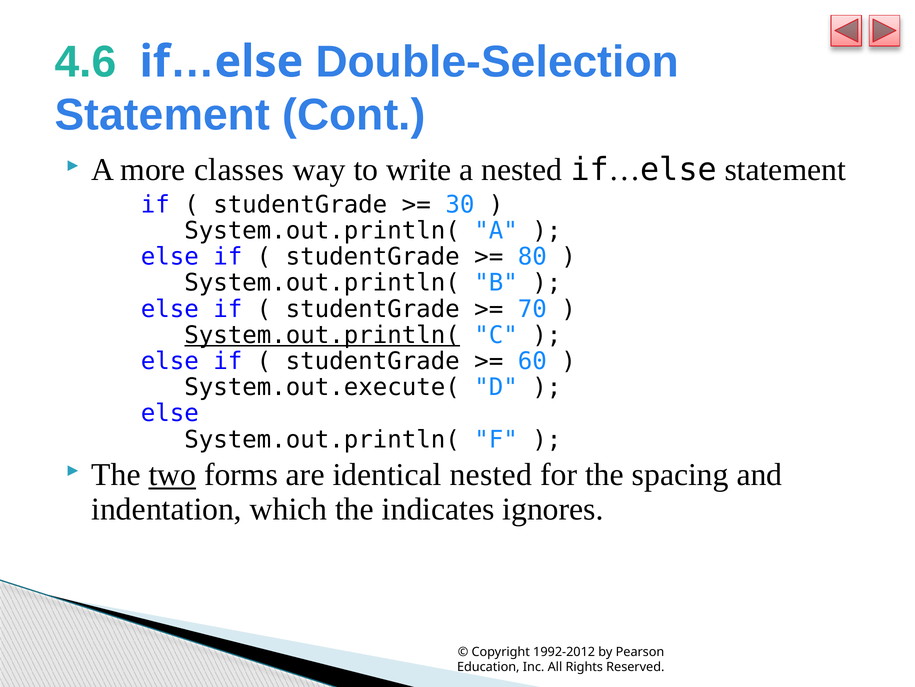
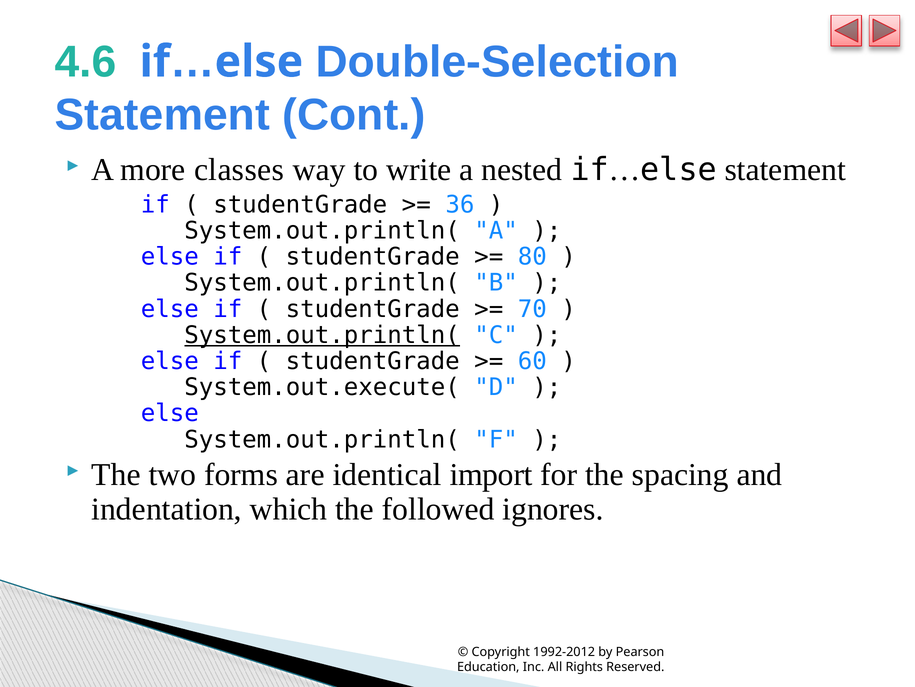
30: 30 -> 36
two underline: present -> none
identical nested: nested -> import
indicates: indicates -> followed
